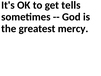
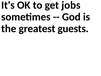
tells: tells -> jobs
mercy: mercy -> guests
